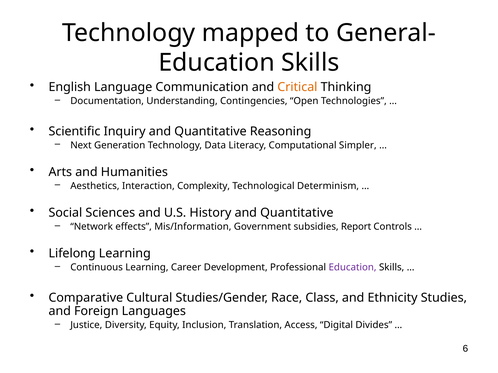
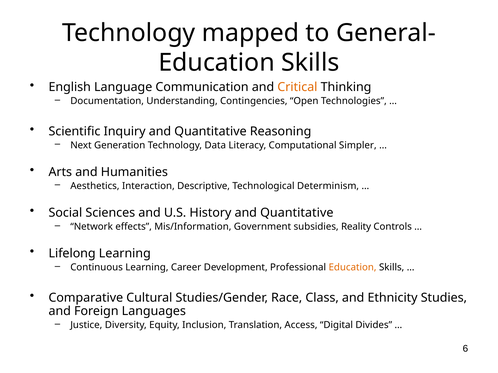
Complexity: Complexity -> Descriptive
Report: Report -> Reality
Education at (353, 268) colour: purple -> orange
